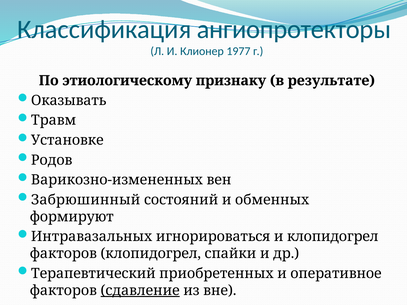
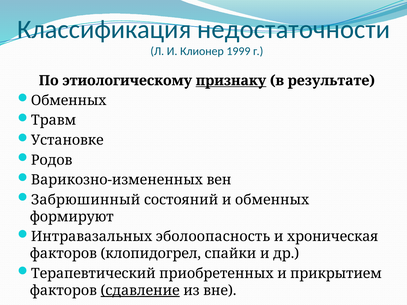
ангиопротекторы: ангиопротекторы -> недостаточности
1977: 1977 -> 1999
признаку underline: none -> present
Оказывать at (69, 101): Оказывать -> Обменных
игнорироваться: игнорироваться -> эболоопасность
и клопидогрел: клопидогрел -> хроническая
оперативное: оперативное -> прикрытием
